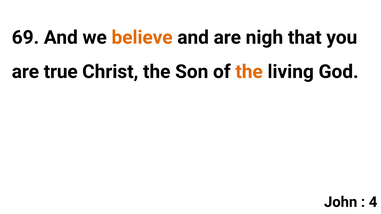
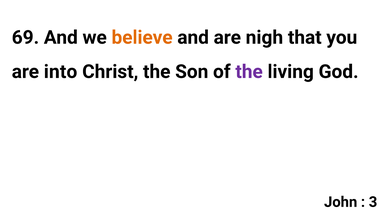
true: true -> into
the at (249, 72) colour: orange -> purple
4: 4 -> 3
